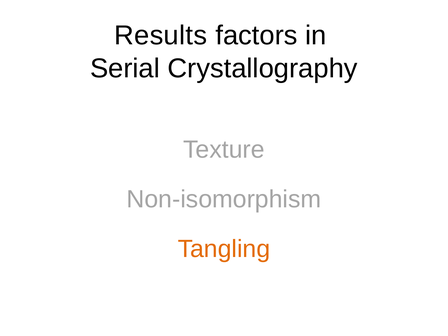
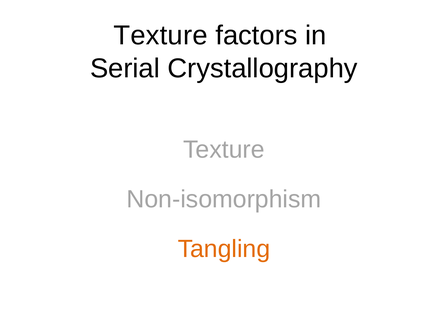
Results at (161, 36): Results -> Texture
